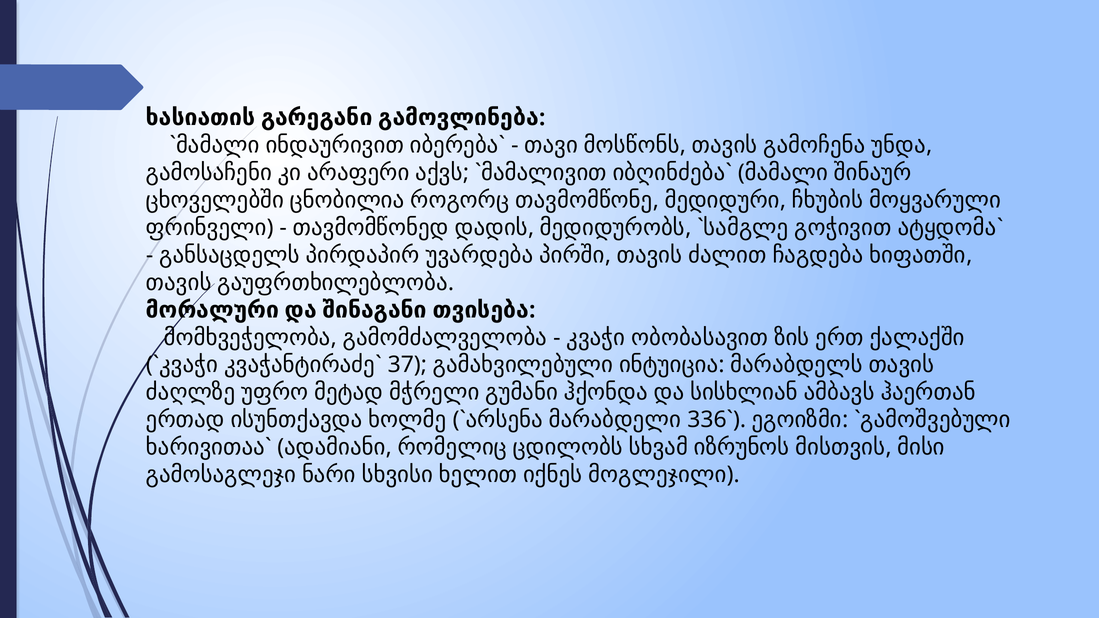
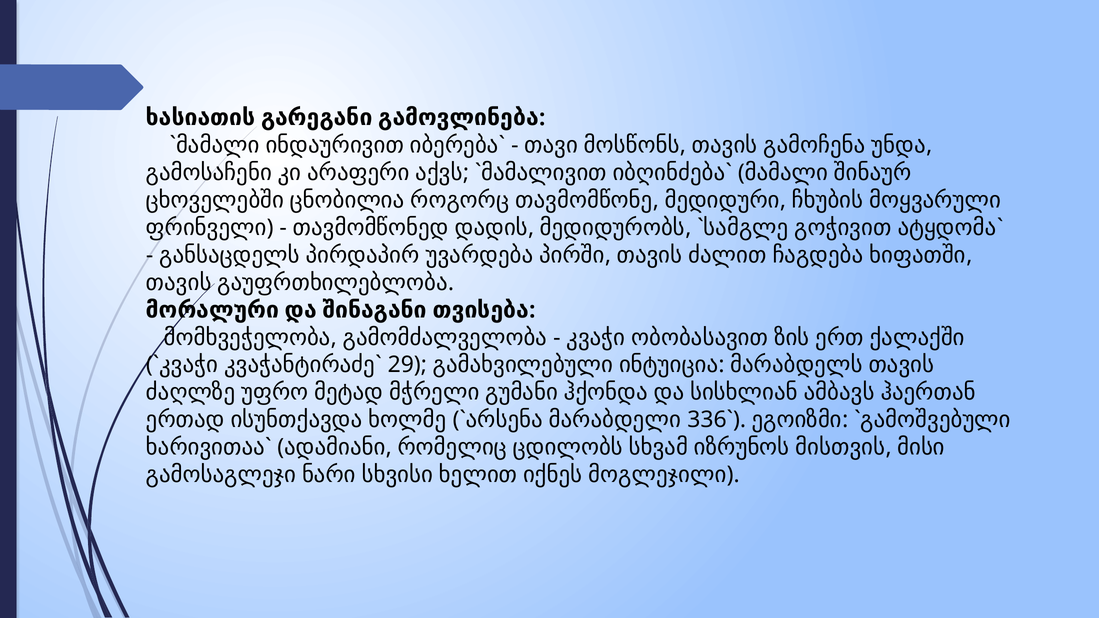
37: 37 -> 29
